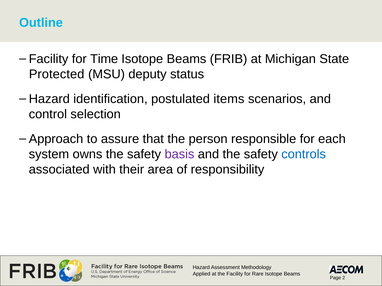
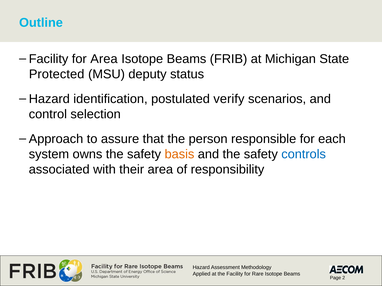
for Time: Time -> Area
items: items -> verify
basis colour: purple -> orange
